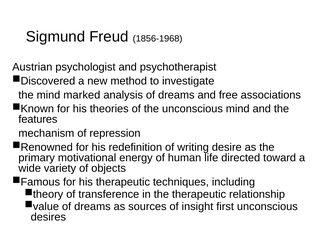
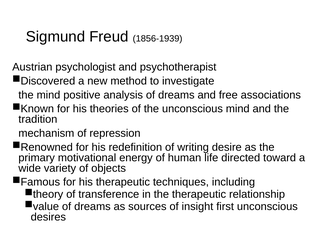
1856-1968: 1856-1968 -> 1856-1939
marked: marked -> positive
features: features -> tradition
